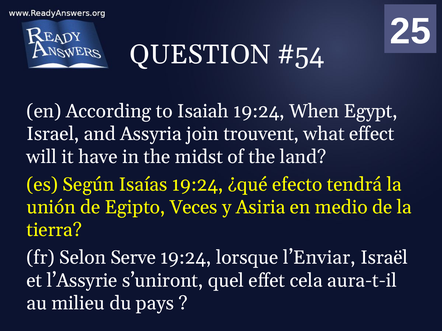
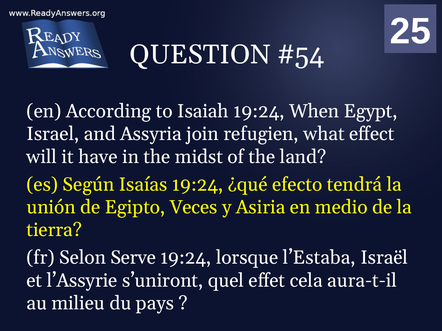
trouvent: trouvent -> refugien
l’Enviar: l’Enviar -> l’Estaba
